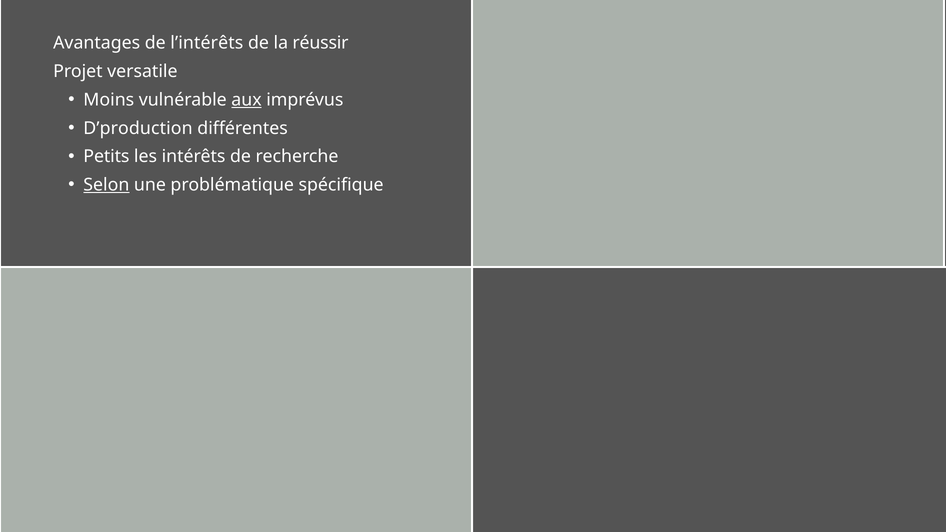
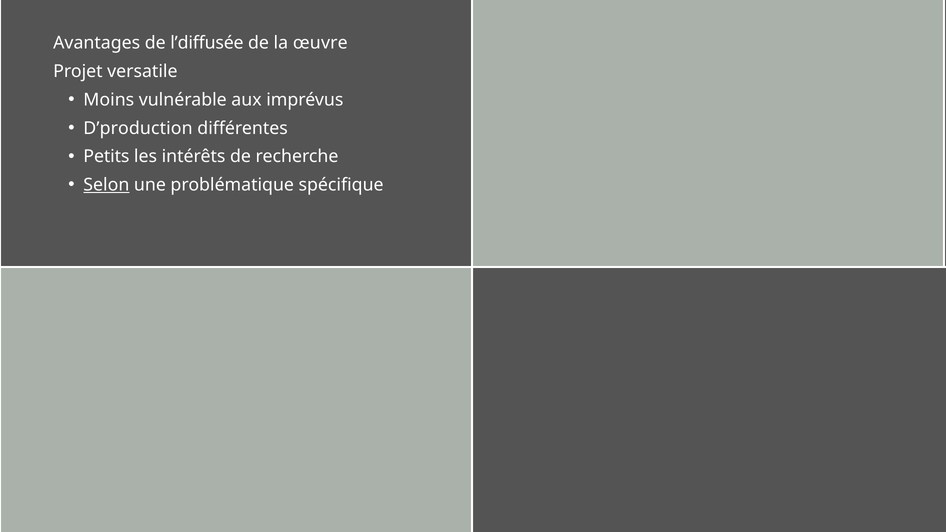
l’intérêts: l’intérêts -> l’diffusée
réussir: réussir -> œuvre
aux underline: present -> none
